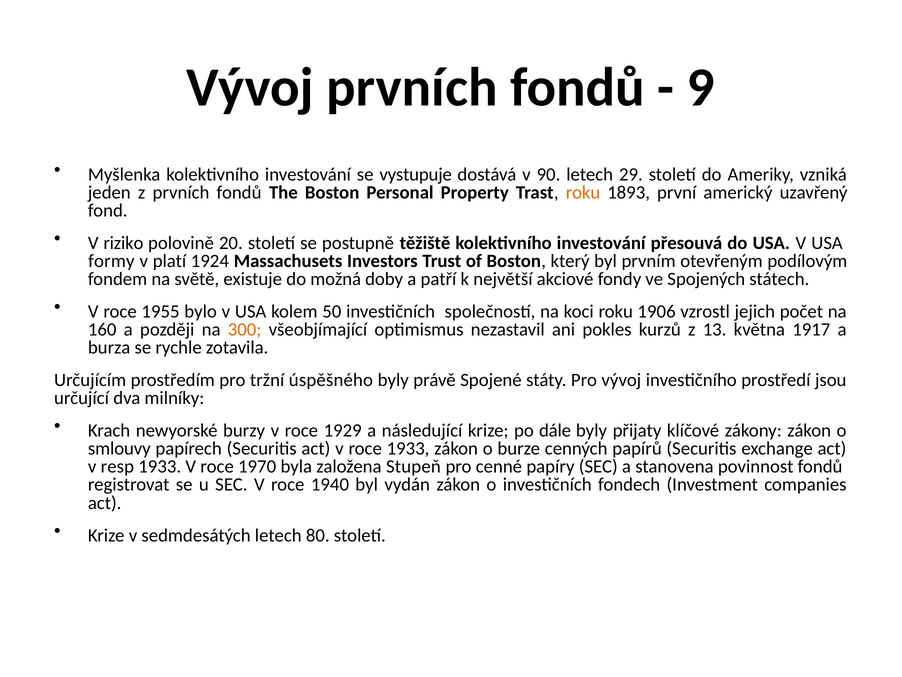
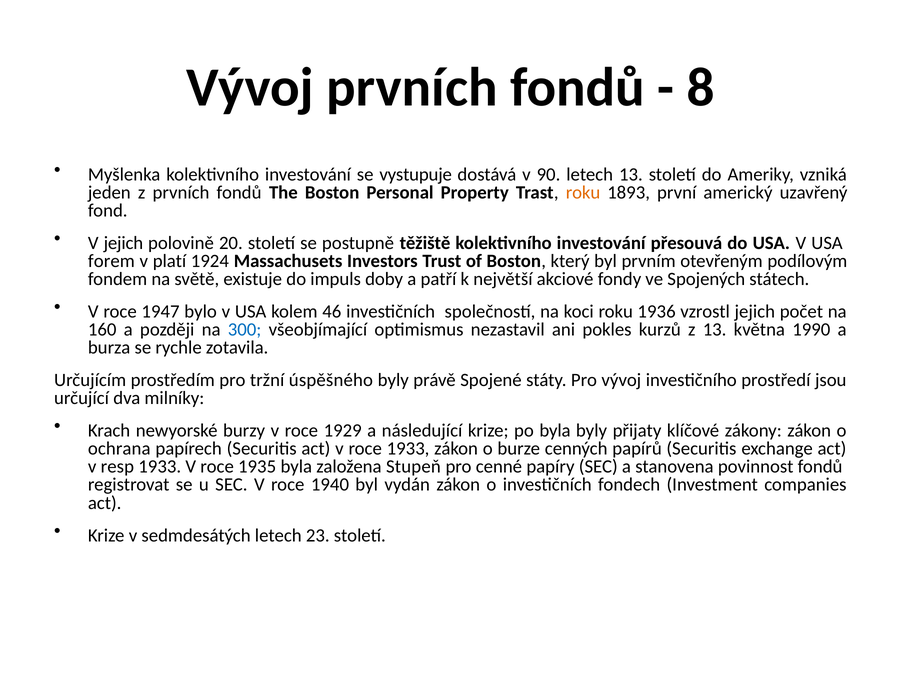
9: 9 -> 8
letech 29: 29 -> 13
V riziko: riziko -> jejich
formy: formy -> forem
možná: možná -> impuls
1955: 1955 -> 1947
50: 50 -> 46
1906: 1906 -> 1936
300 colour: orange -> blue
1917: 1917 -> 1990
po dále: dále -> byla
smlouvy: smlouvy -> ochrana
1970: 1970 -> 1935
80: 80 -> 23
